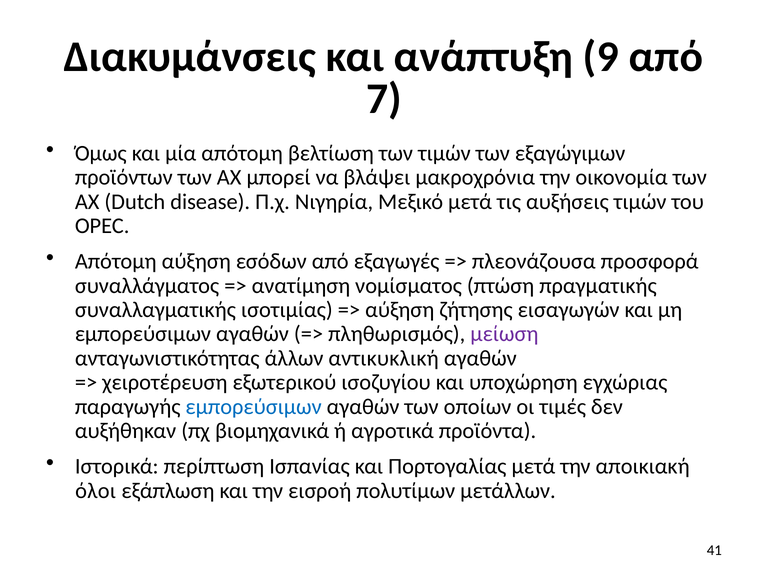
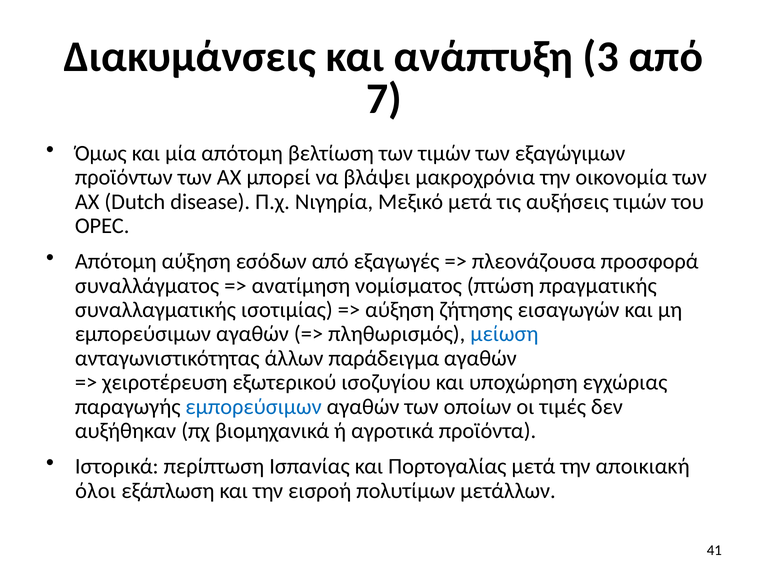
9: 9 -> 3
μείωση colour: purple -> blue
αντικυκλική: αντικυκλική -> παράδειγμα
